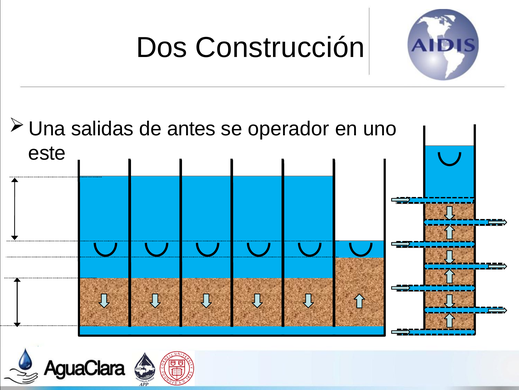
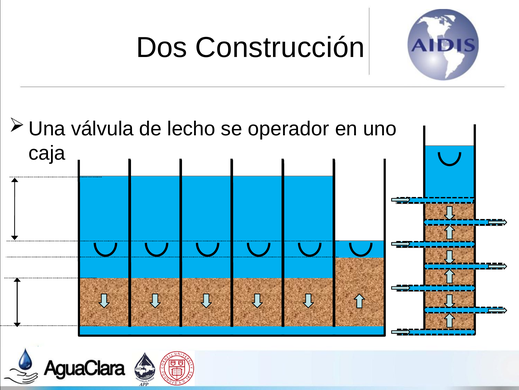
salidas: salidas -> válvula
antes: antes -> lecho
este: este -> caja
